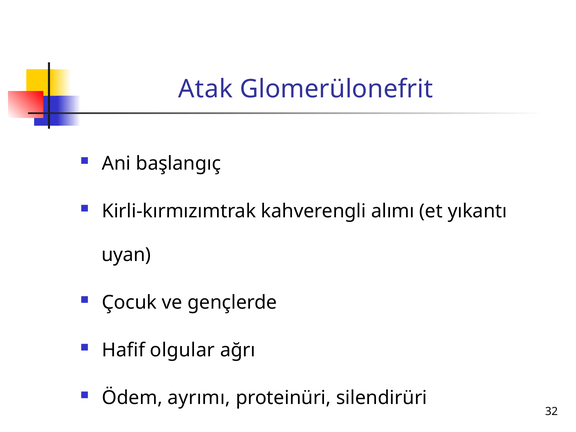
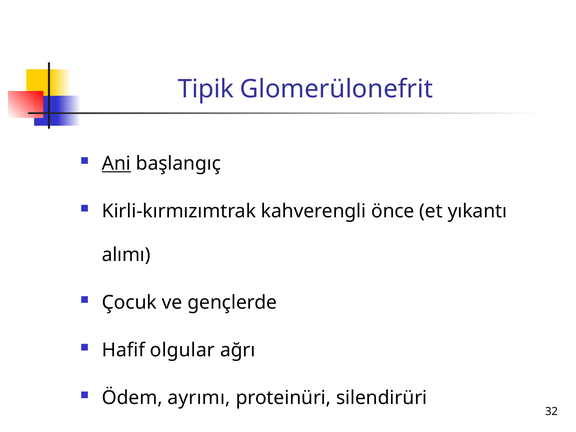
Atak: Atak -> Tipik
Ani underline: none -> present
alımı: alımı -> önce
uyan: uyan -> alımı
